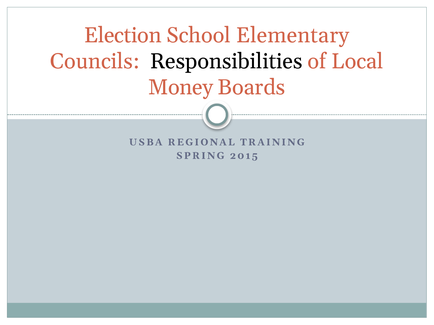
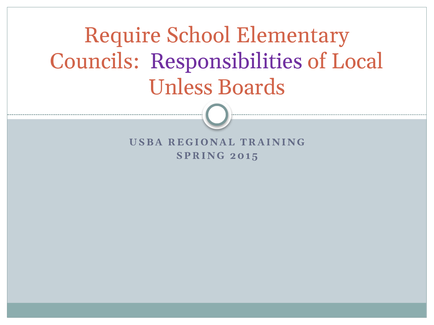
Election: Election -> Require
Responsibilities colour: black -> purple
Money: Money -> Unless
